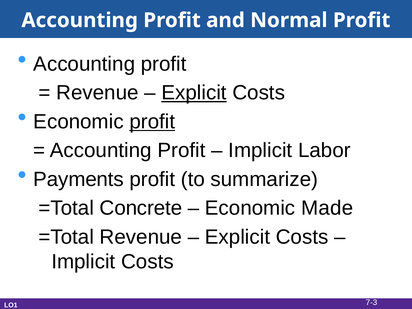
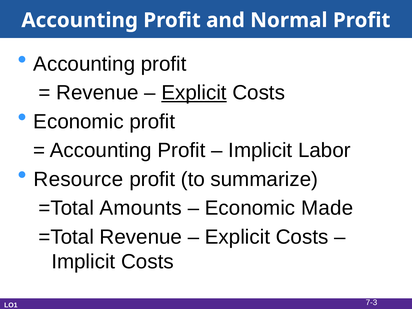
profit at (152, 122) underline: present -> none
Payments: Payments -> Resource
Concrete: Concrete -> Amounts
